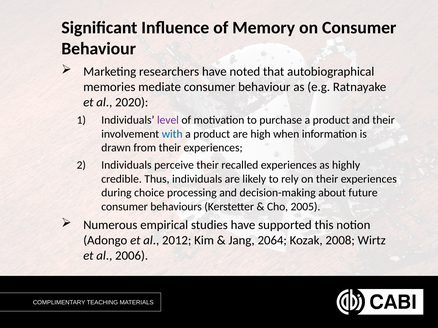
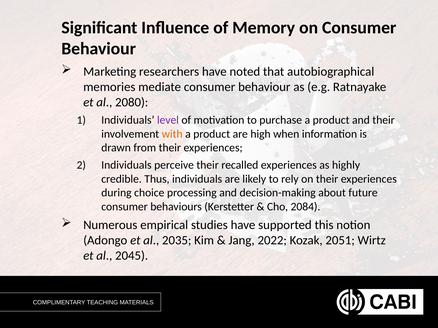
2020: 2020 -> 2080
with colour: blue -> orange
2005: 2005 -> 2084
2012: 2012 -> 2035
2064: 2064 -> 2022
2008: 2008 -> 2051
2006: 2006 -> 2045
